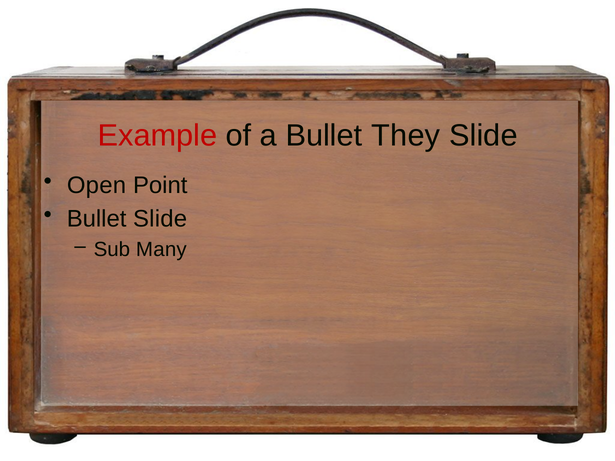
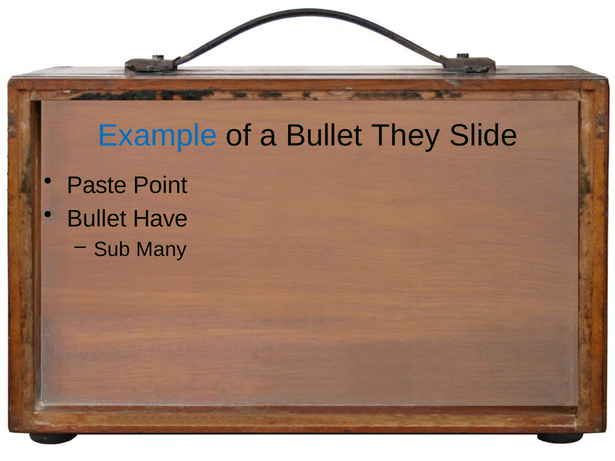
Example colour: red -> blue
Open: Open -> Paste
Bullet Slide: Slide -> Have
